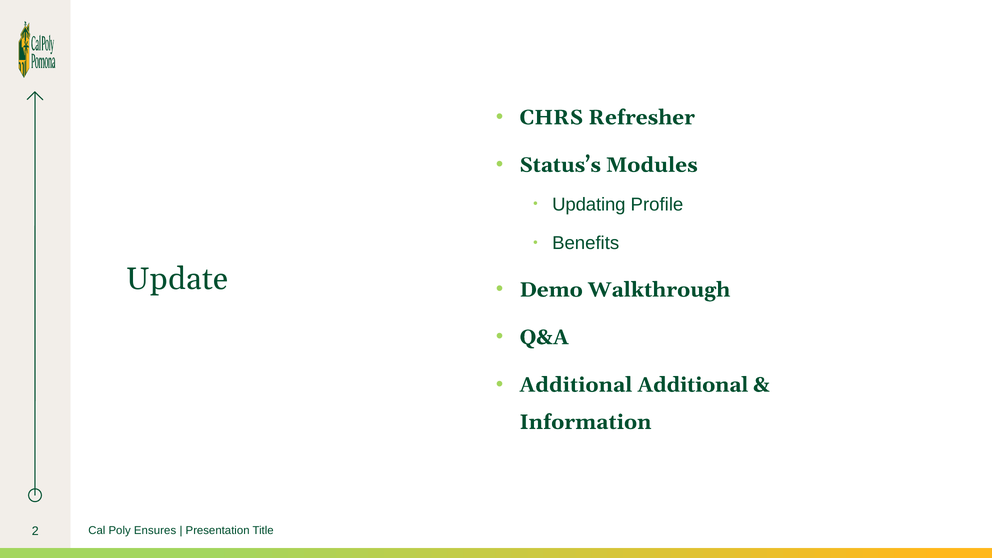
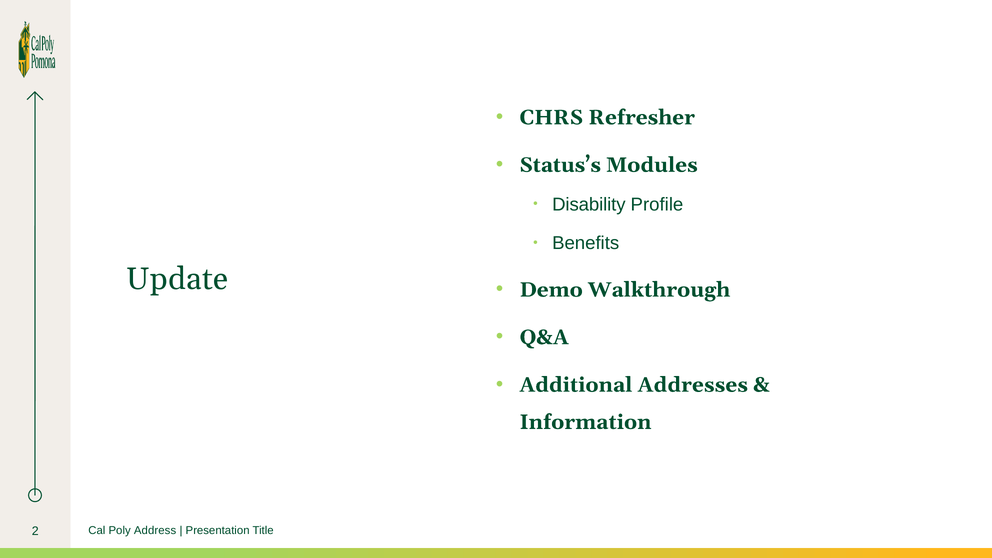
Updating: Updating -> Disability
Additional Additional: Additional -> Addresses
Ensures: Ensures -> Address
